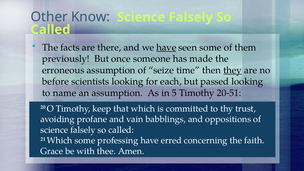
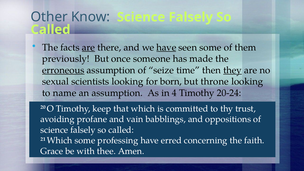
are at (88, 47) underline: none -> present
erroneous underline: none -> present
before: before -> sexual
each: each -> born
passed: passed -> throne
5: 5 -> 4
20-51: 20-51 -> 20-24
